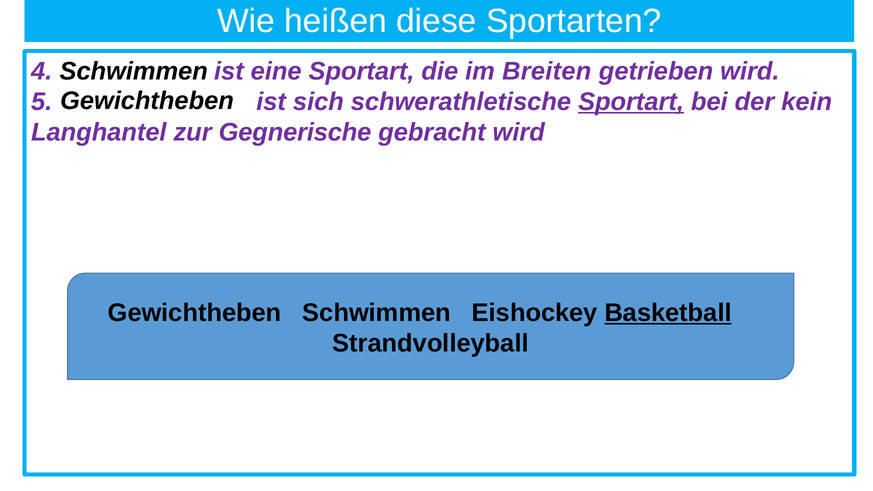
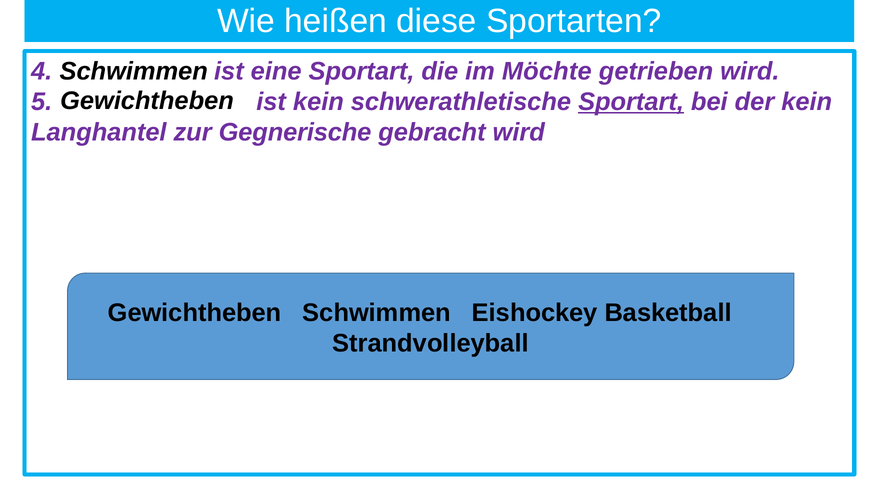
Breiten: Breiten -> Möchte
ist sich: sich -> kein
Basketball underline: present -> none
